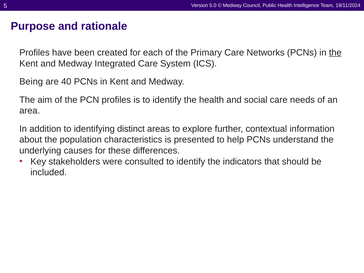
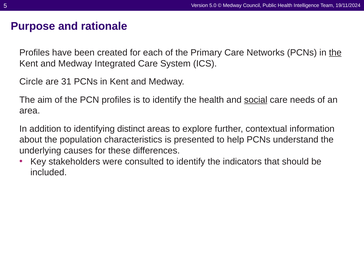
Being: Being -> Circle
40: 40 -> 31
social underline: none -> present
